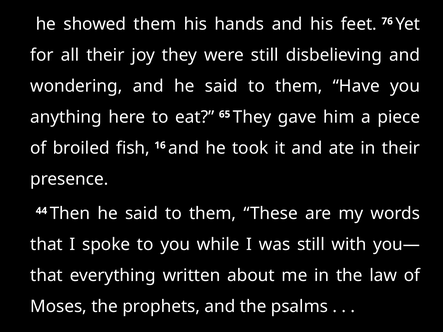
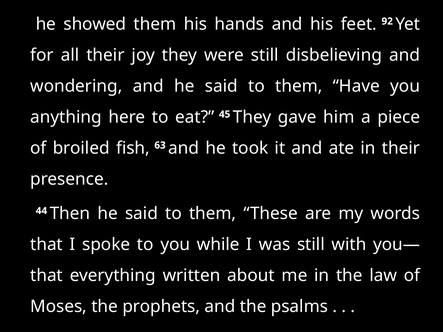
76: 76 -> 92
65: 65 -> 45
16: 16 -> 63
